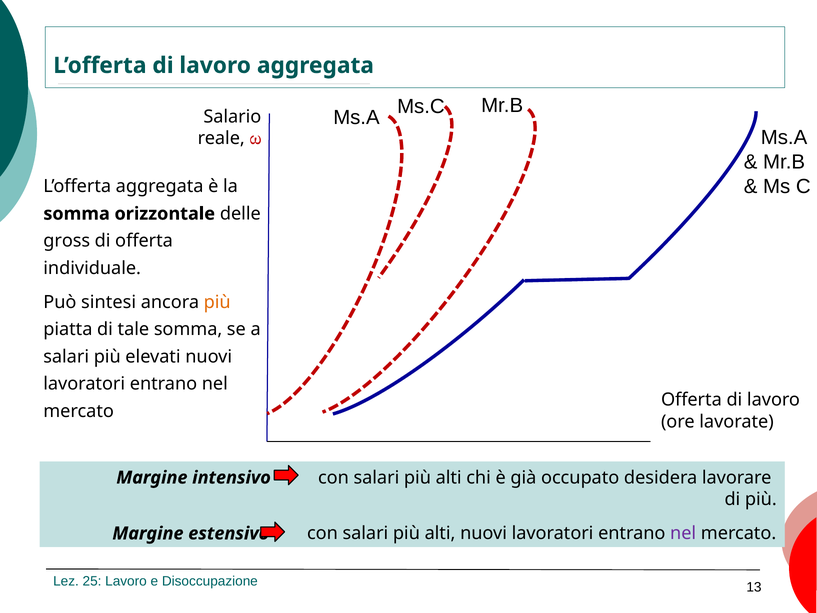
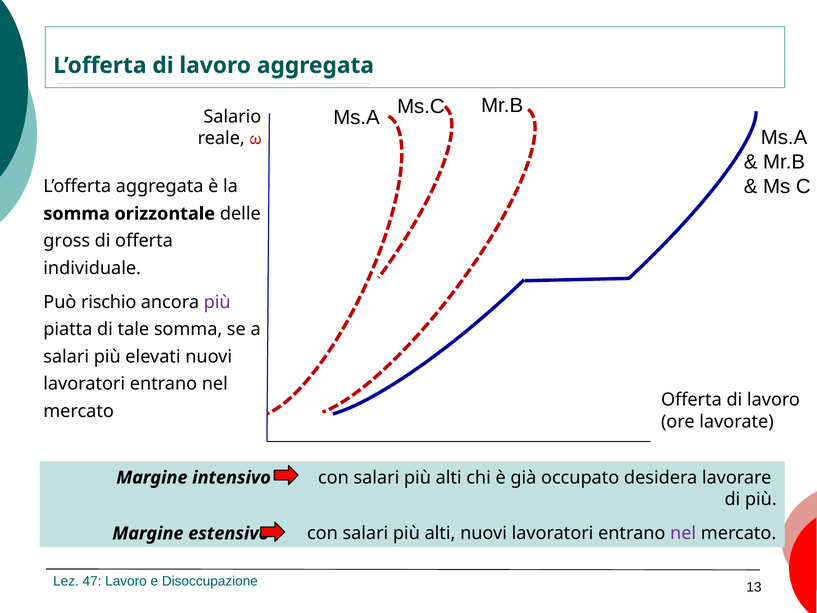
sintesi: sintesi -> rischio
più at (217, 302) colour: orange -> purple
25: 25 -> 47
